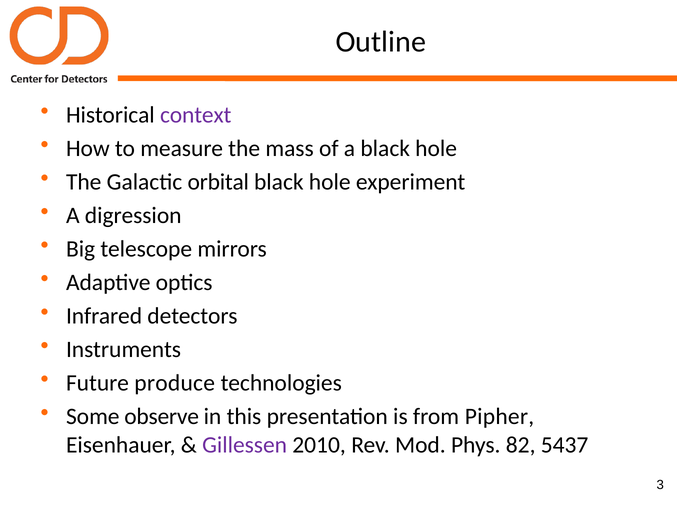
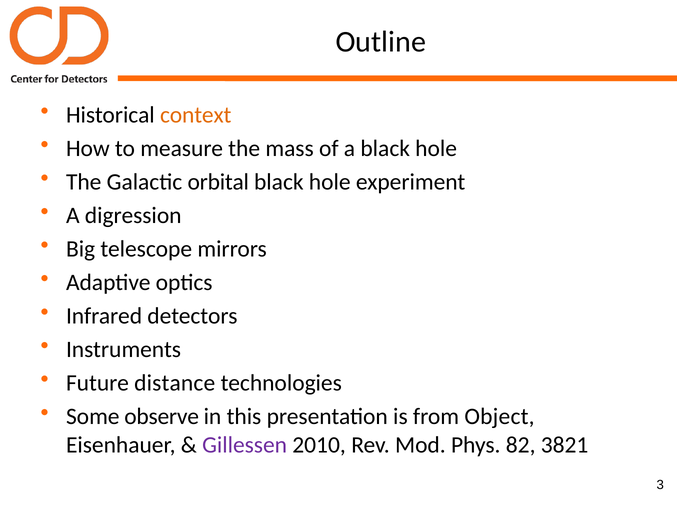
context colour: purple -> orange
produce: produce -> distance
Pipher: Pipher -> Object
5437: 5437 -> 3821
